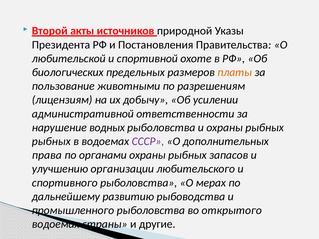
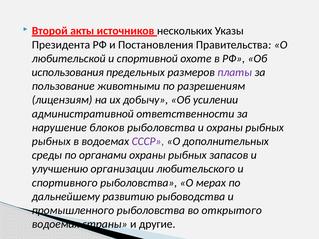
природной: природной -> нескольких
биологических: биологических -> использования
платы colour: orange -> purple
водных: водных -> блоков
права: права -> среды
